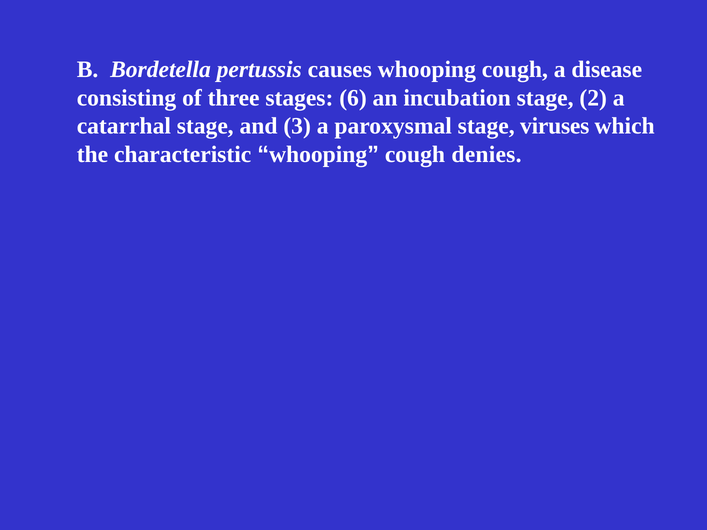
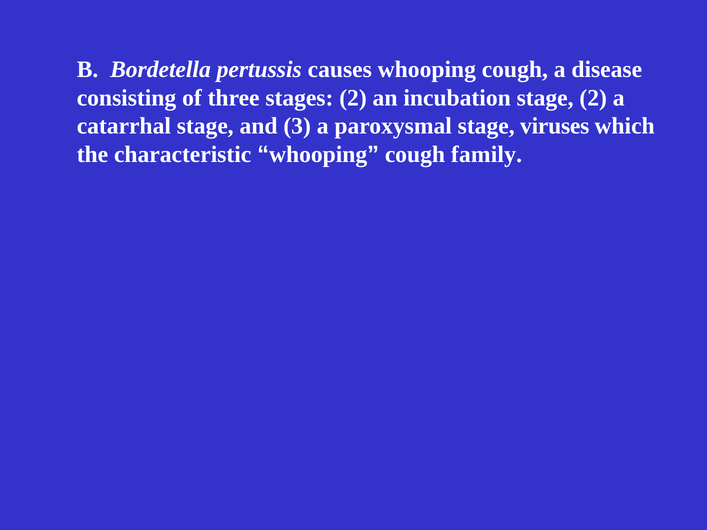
stages 6: 6 -> 2
denies: denies -> family
